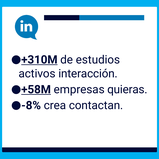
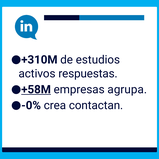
+310M underline: present -> none
interacción: interacción -> respuestas
quieras: quieras -> agrupa
-8%: -8% -> -0%
